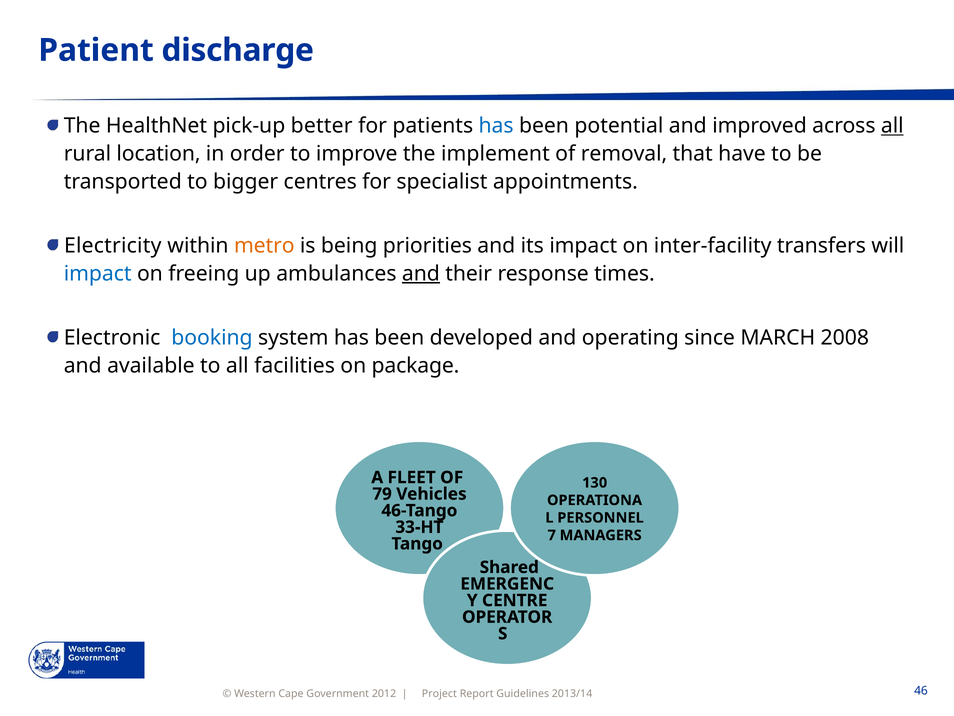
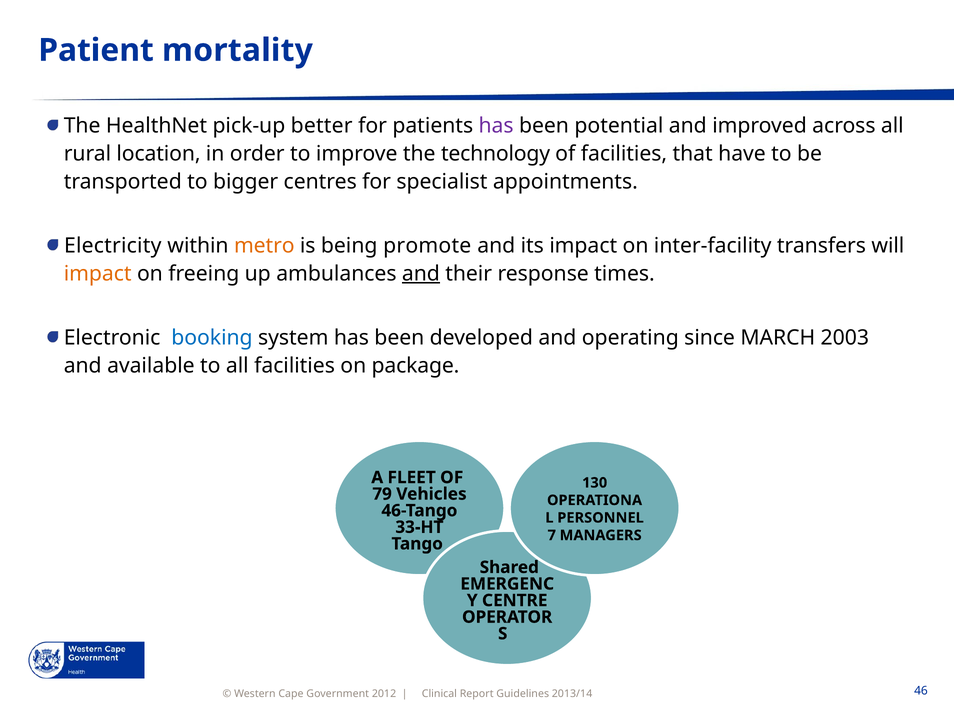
discharge: discharge -> mortality
has at (496, 126) colour: blue -> purple
all at (892, 126) underline: present -> none
implement: implement -> technology
of removal: removal -> facilities
priorities: priorities -> promote
impact at (98, 274) colour: blue -> orange
2008: 2008 -> 2003
Project: Project -> Clinical
